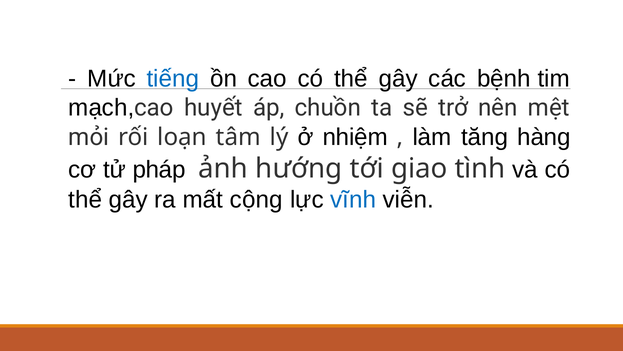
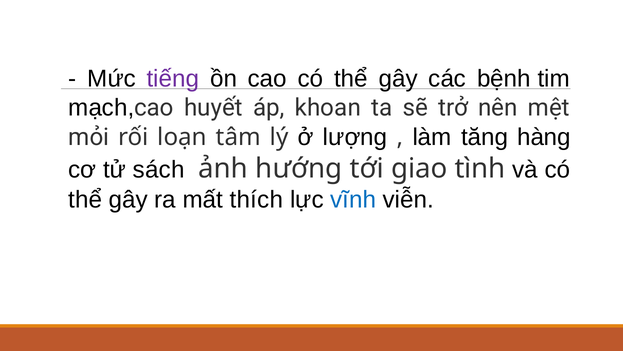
tiếng colour: blue -> purple
chuồn: chuồn -> khoan
nhiệm: nhiệm -> lượng
pháp: pháp -> sách
cộng: cộng -> thích
